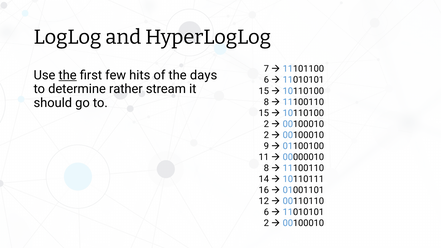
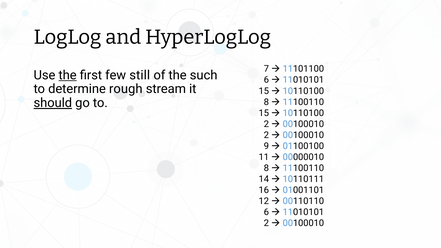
hits: hits -> still
days: days -> such
rather: rather -> rough
should underline: none -> present
